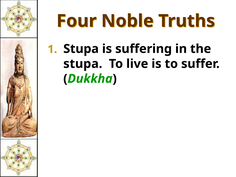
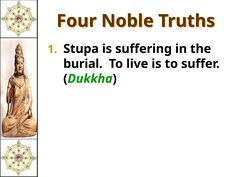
stupa at (83, 64): stupa -> burial
